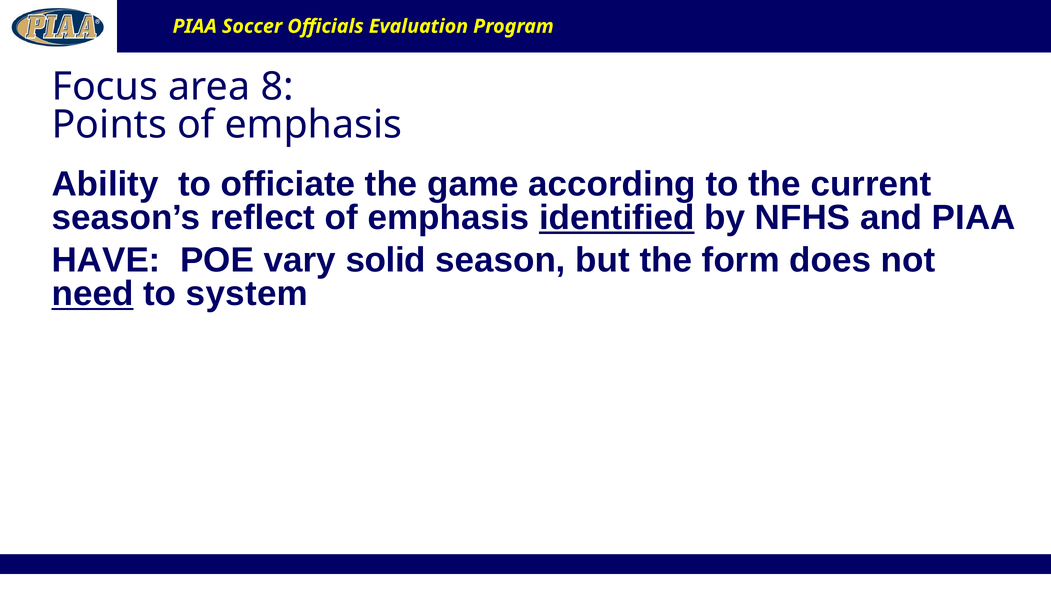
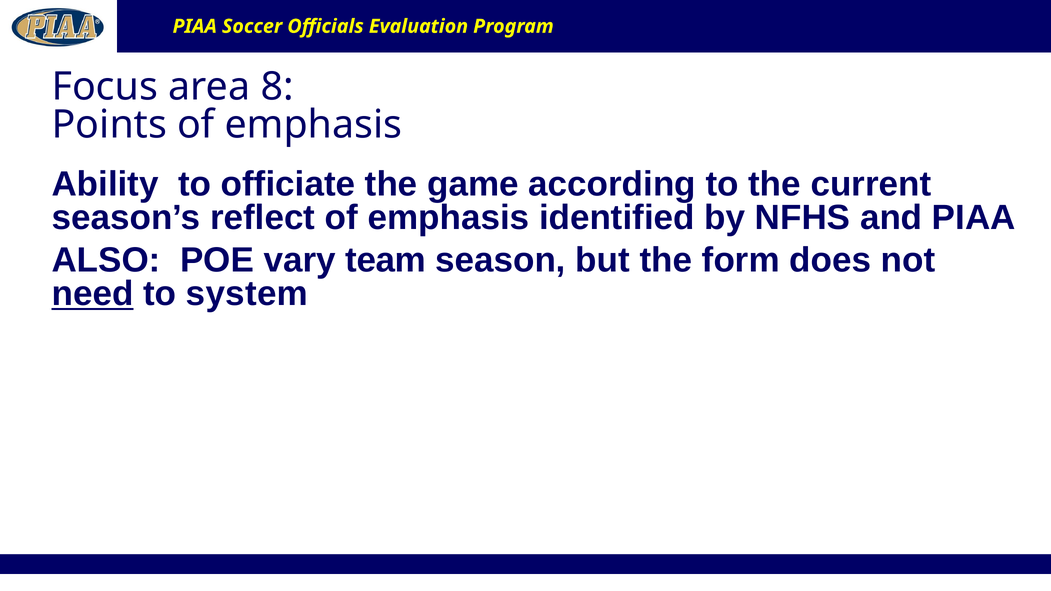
identified underline: present -> none
HAVE: HAVE -> ALSO
solid: solid -> team
